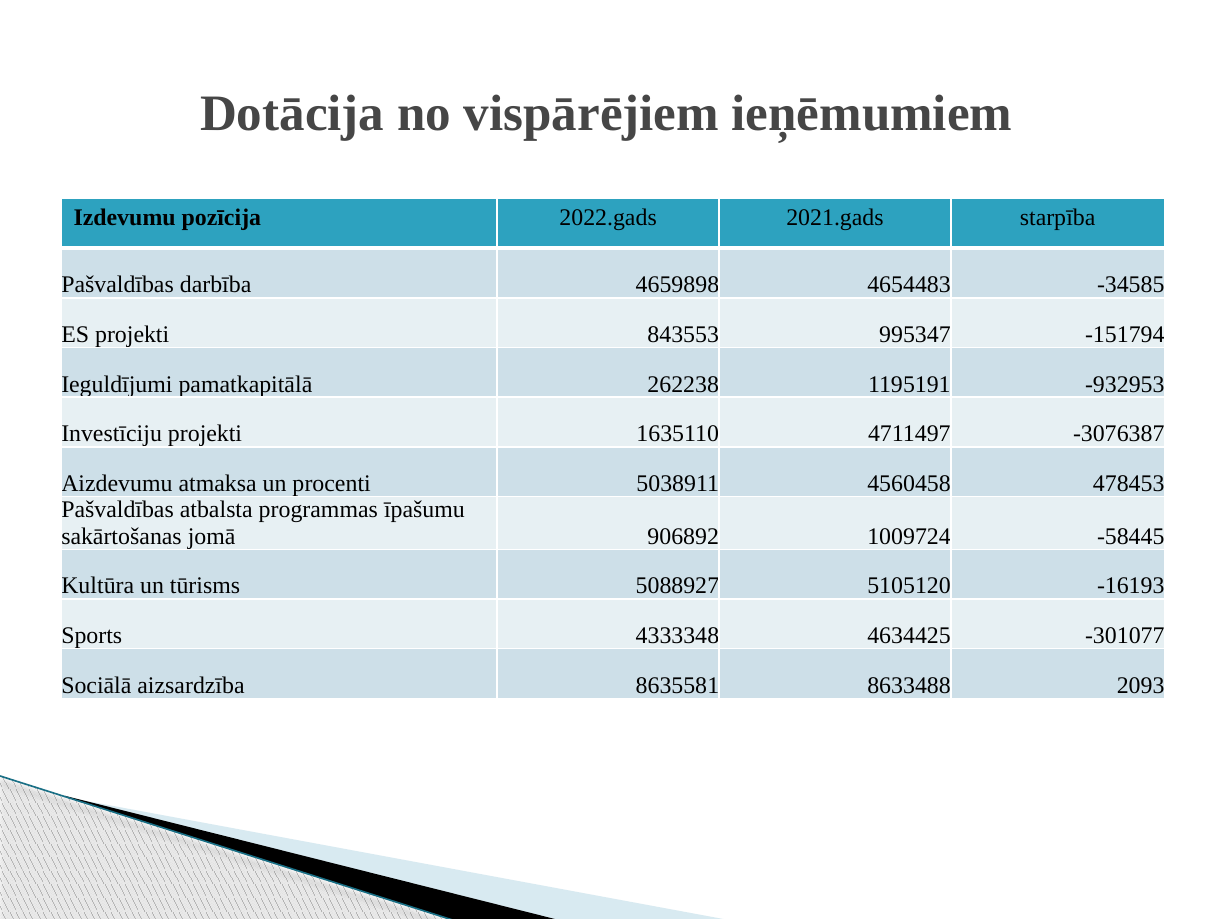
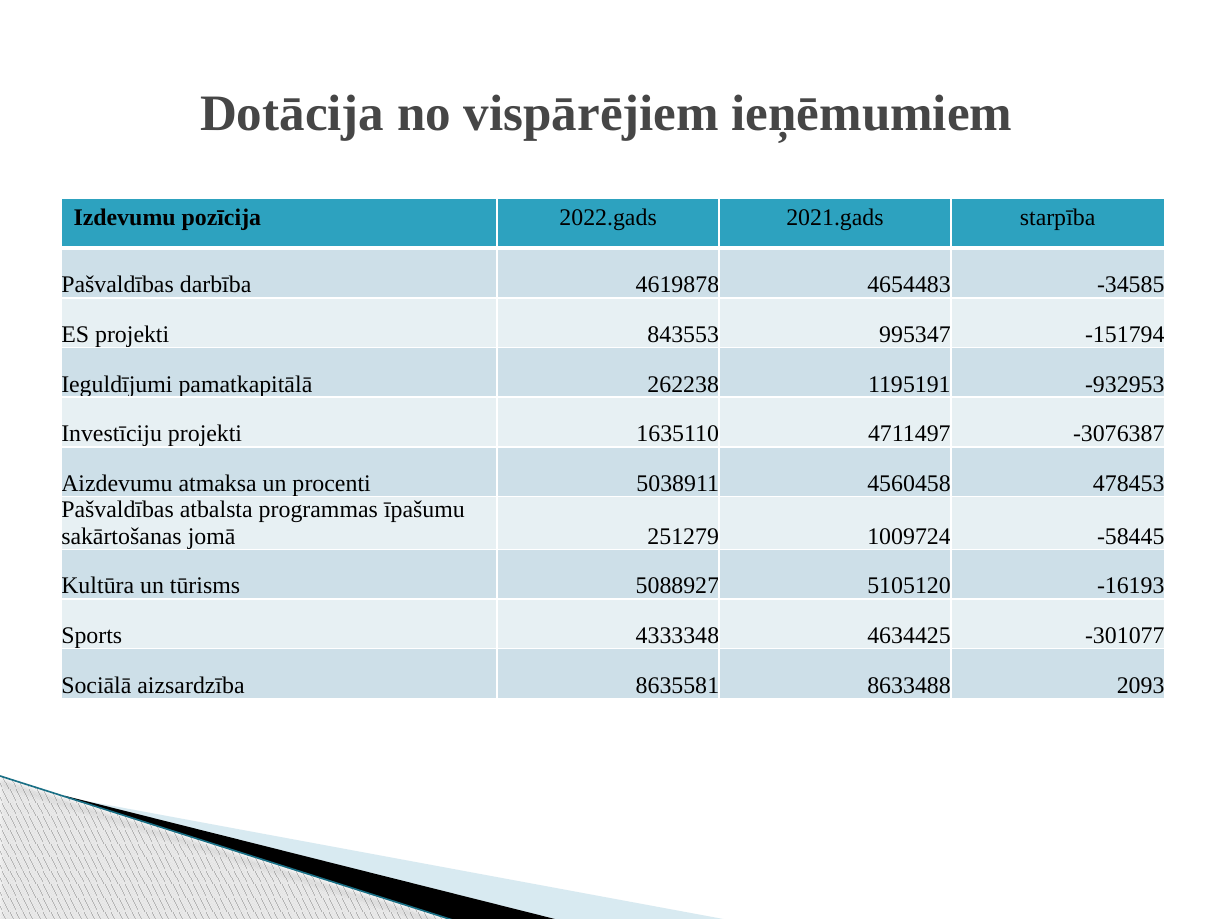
4659898: 4659898 -> 4619878
906892: 906892 -> 251279
